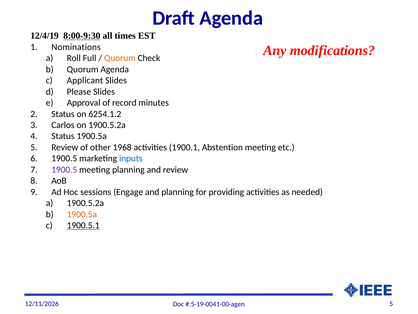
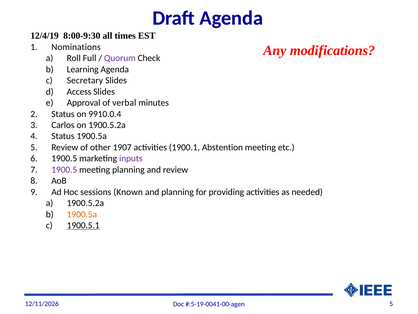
8:00-9:30 underline: present -> none
Quorum at (120, 58) colour: orange -> purple
Quorum at (83, 69): Quorum -> Learning
Applicant: Applicant -> Secretary
Please: Please -> Access
record: record -> verbal
6254.1.2: 6254.1.2 -> 9910.0.4
1968: 1968 -> 1907
inputs colour: blue -> purple
Engage: Engage -> Known
